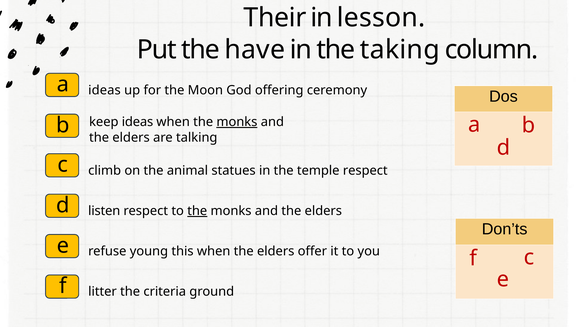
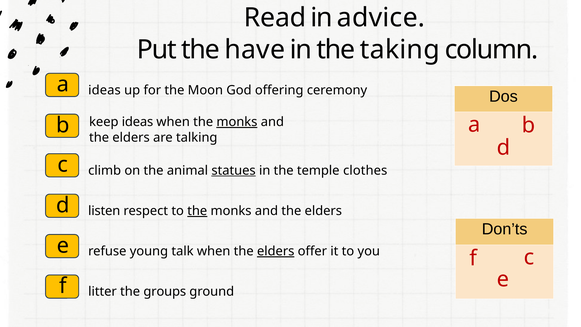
Their: Their -> Read
lesson: lesson -> advice
statues underline: none -> present
temple respect: respect -> clothes
this: this -> talk
elders at (276, 251) underline: none -> present
criteria: criteria -> groups
